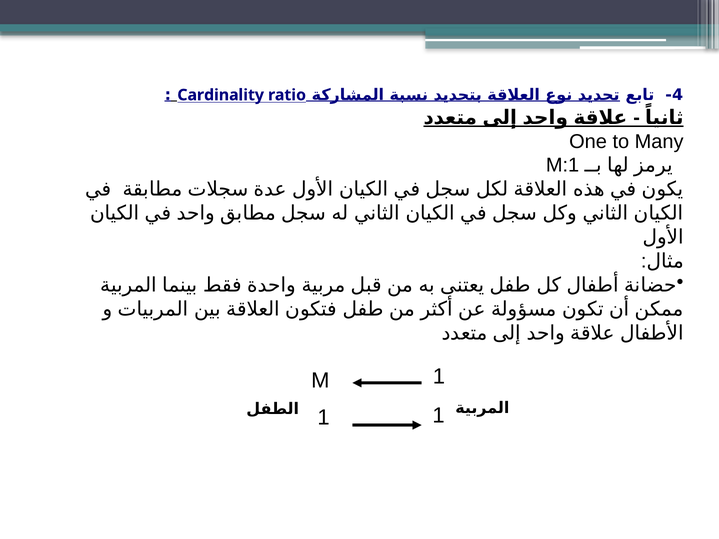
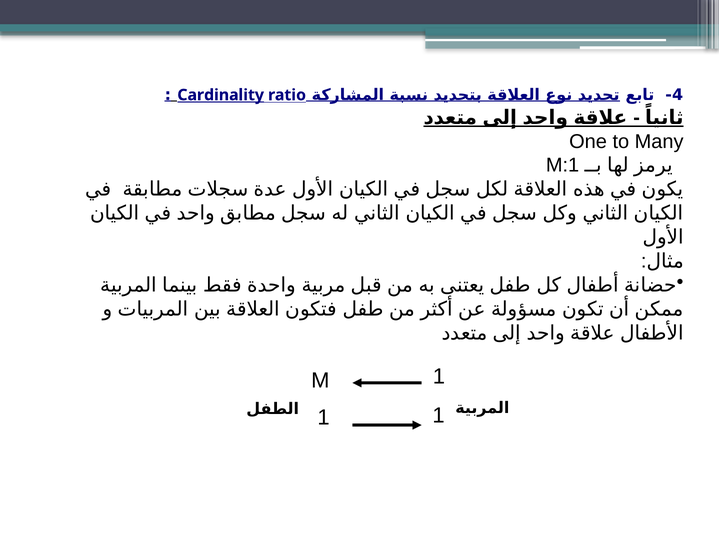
Cardinality underline: none -> present
